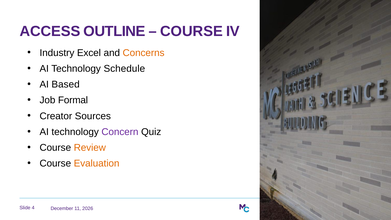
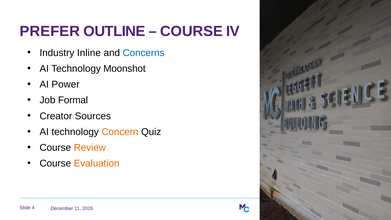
ACCESS: ACCESS -> PREFER
Excel: Excel -> Inline
Concerns colour: orange -> blue
Schedule: Schedule -> Moonshot
Based: Based -> Power
Concern colour: purple -> orange
